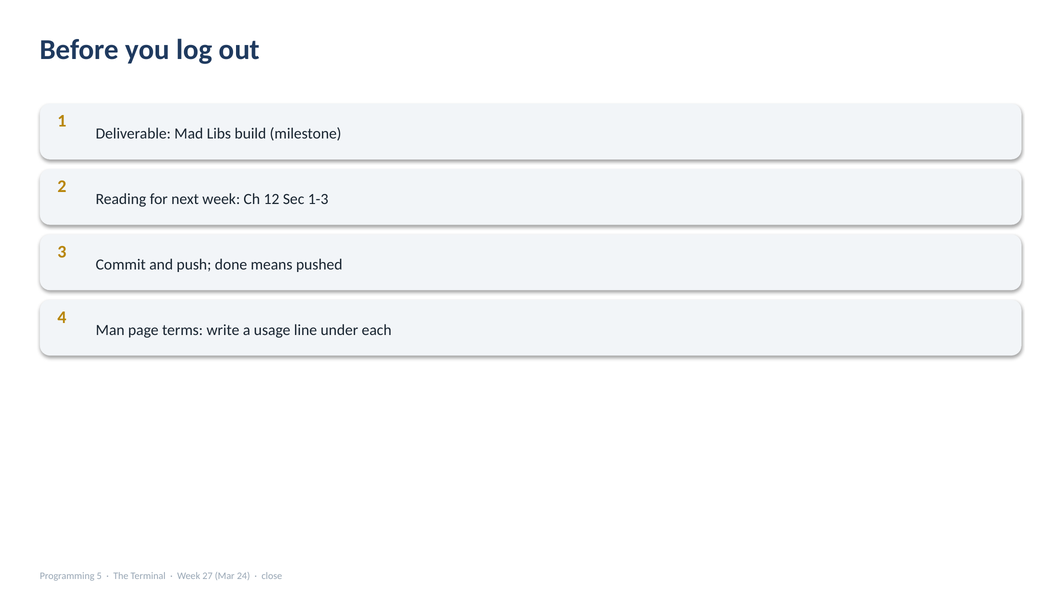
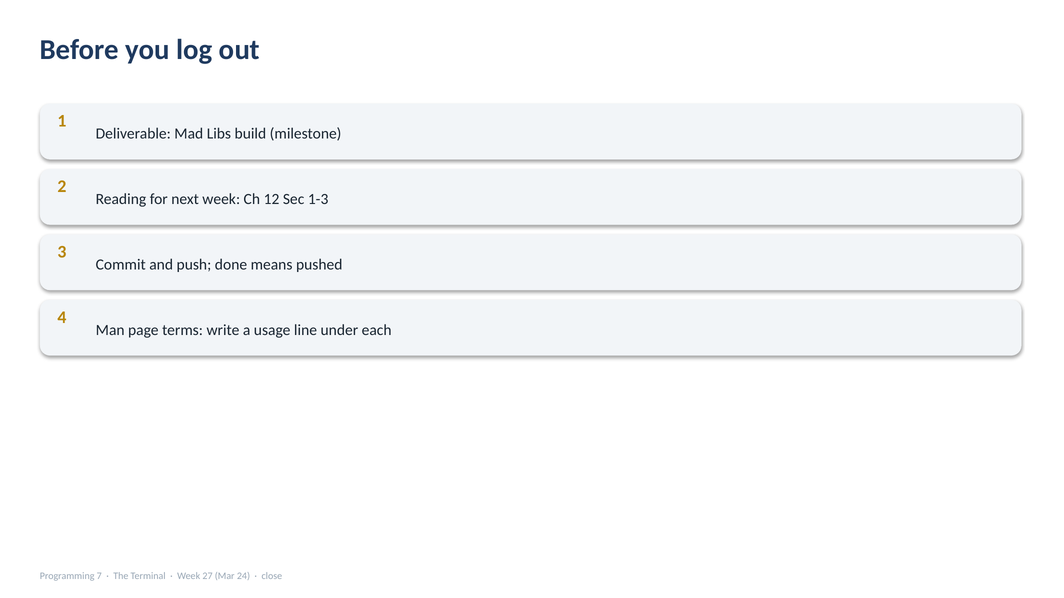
5: 5 -> 7
